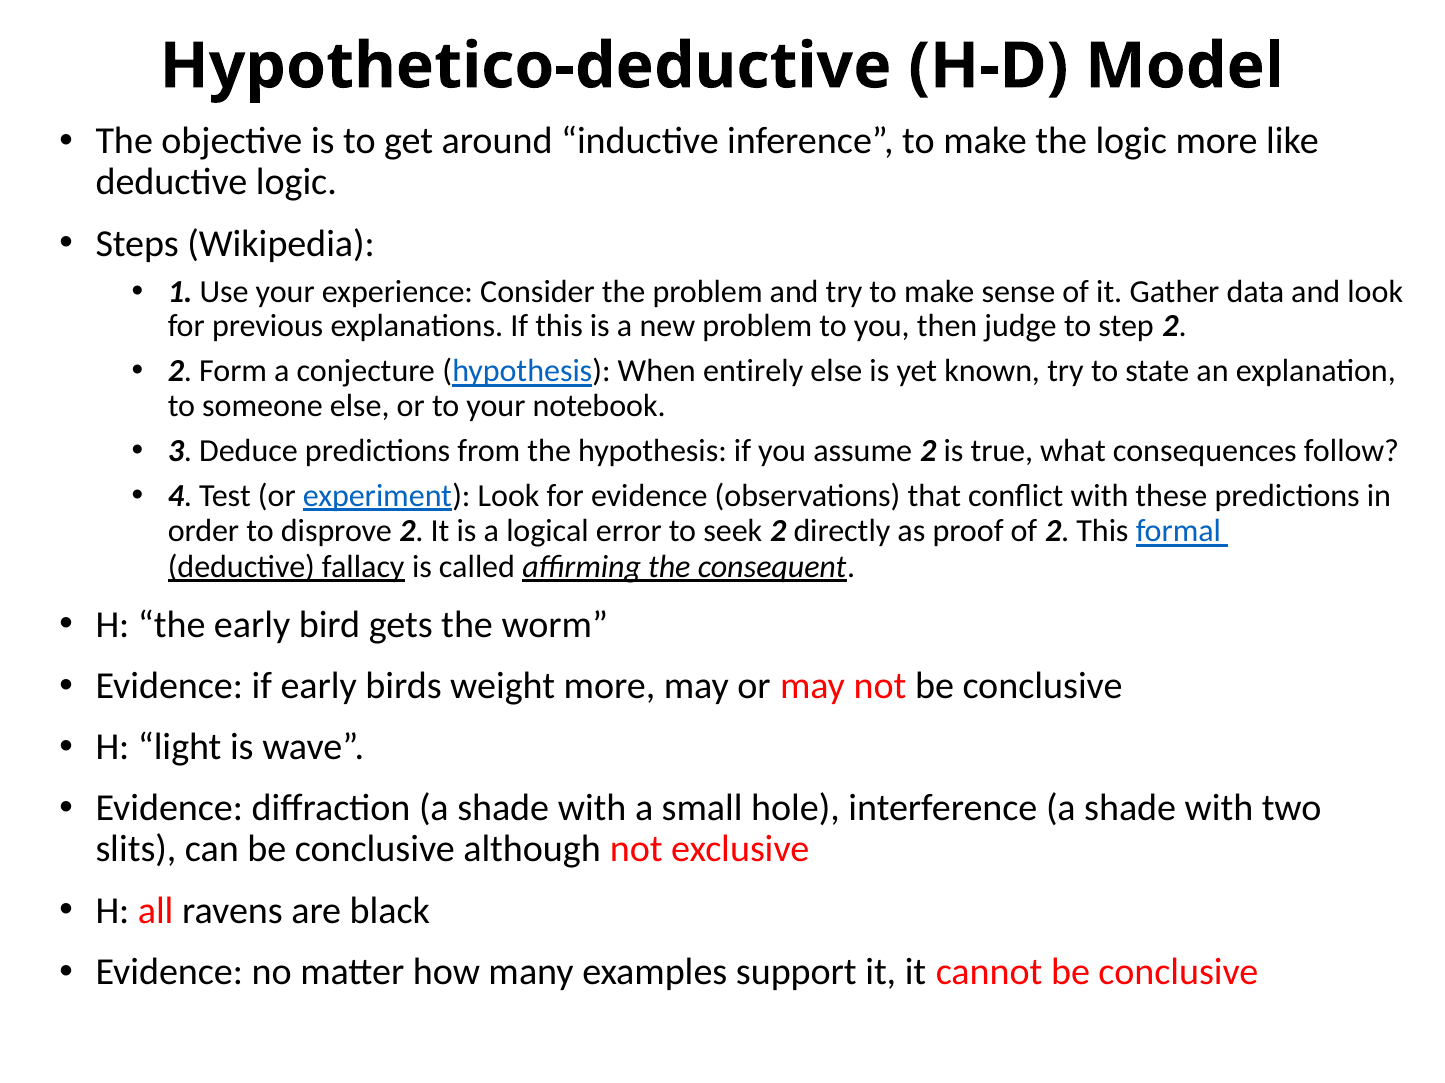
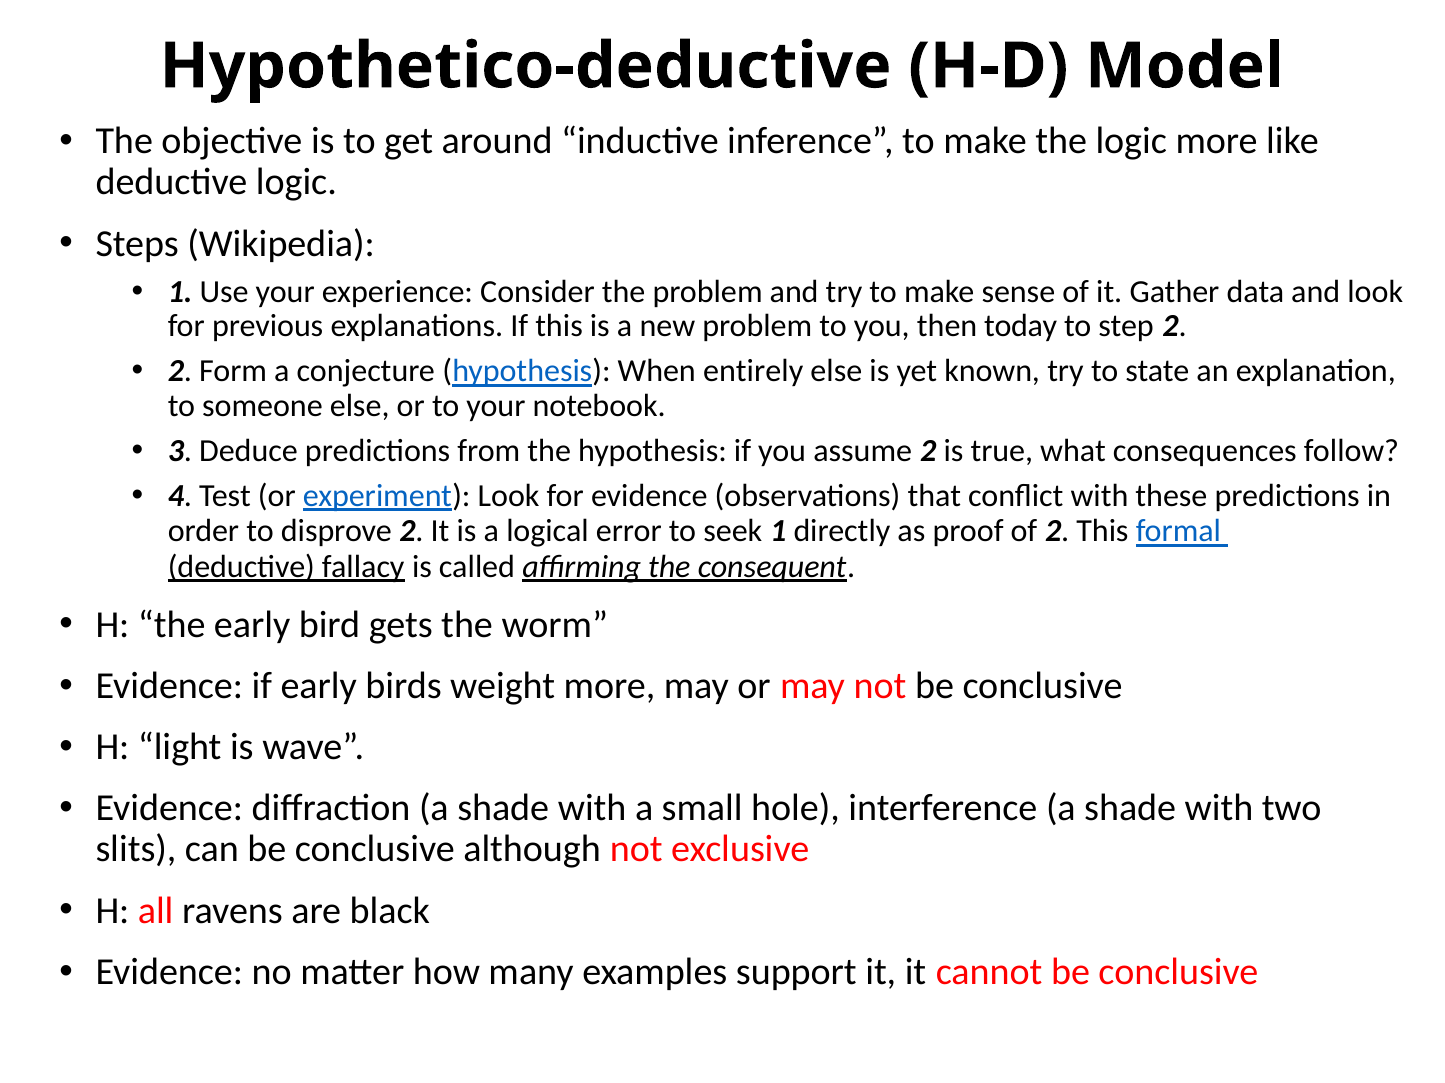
judge: judge -> today
seek 2: 2 -> 1
